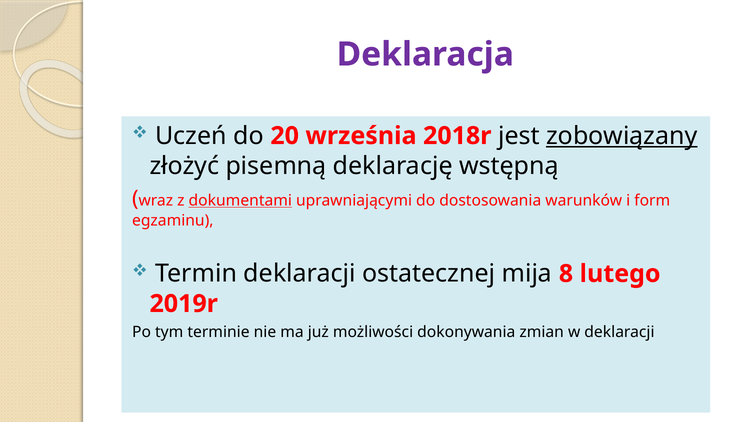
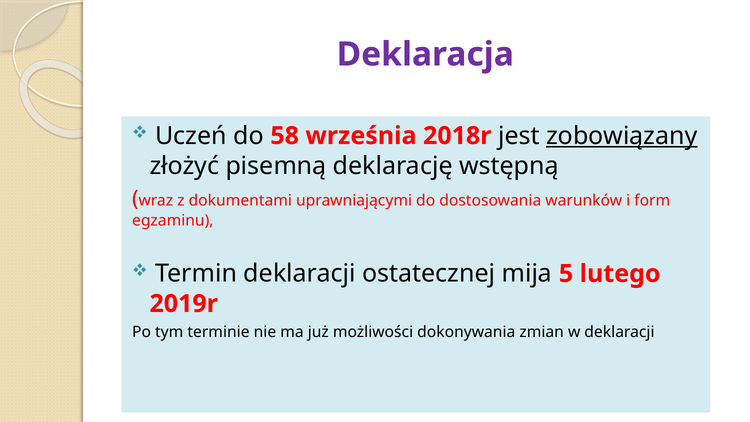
20: 20 -> 58
dokumentami underline: present -> none
8: 8 -> 5
